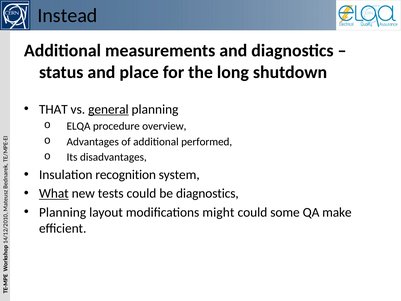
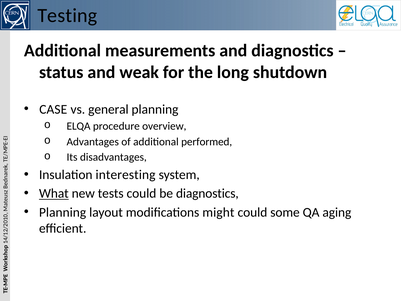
Instead: Instead -> Testing
place: place -> weak
THAT: THAT -> CASE
general underline: present -> none
recognition: recognition -> interesting
make: make -> aging
